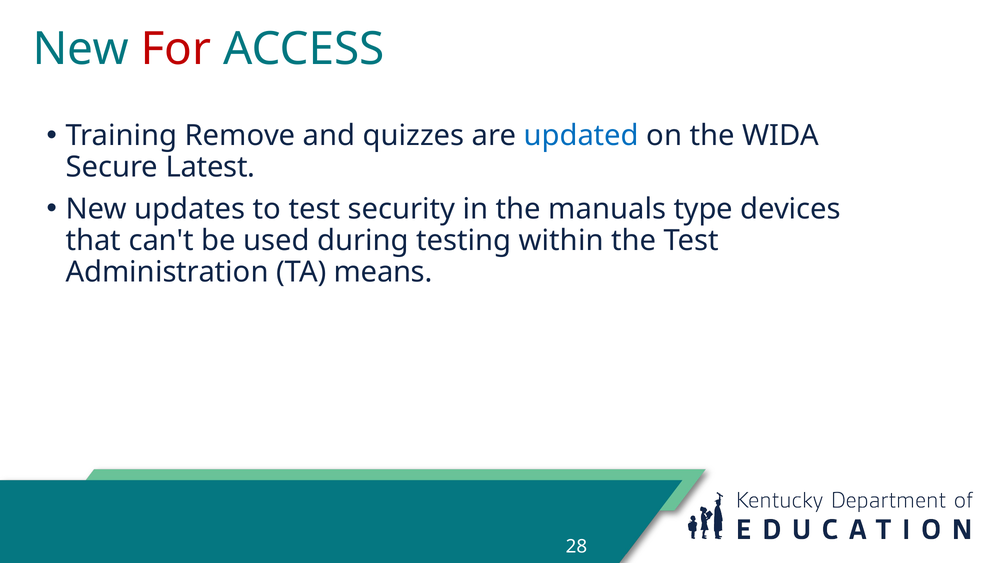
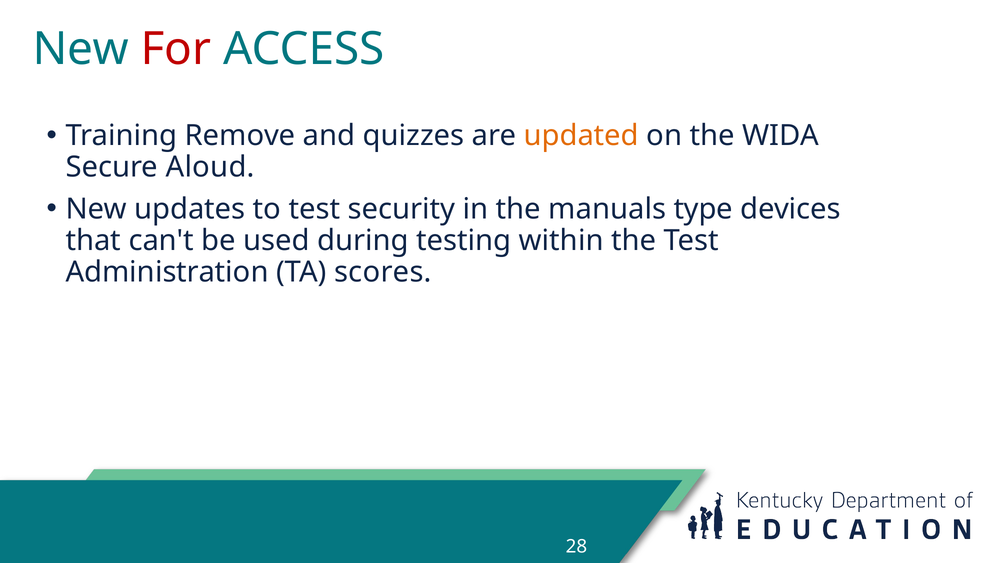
updated colour: blue -> orange
Latest: Latest -> Aloud
means: means -> scores
